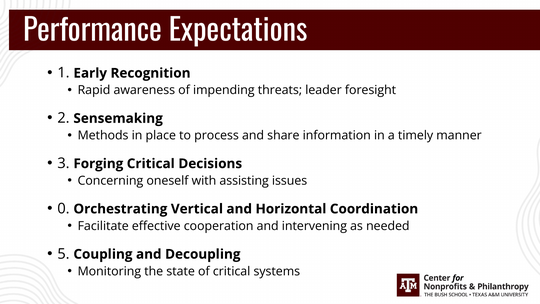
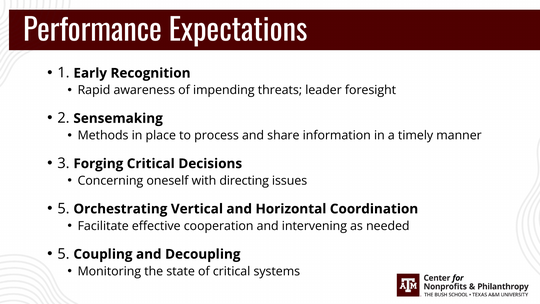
assisting: assisting -> directing
0 at (63, 208): 0 -> 5
